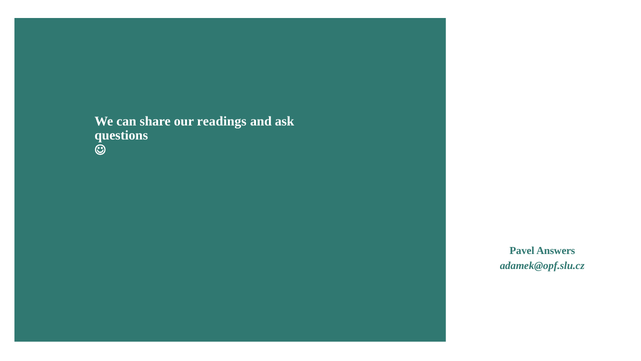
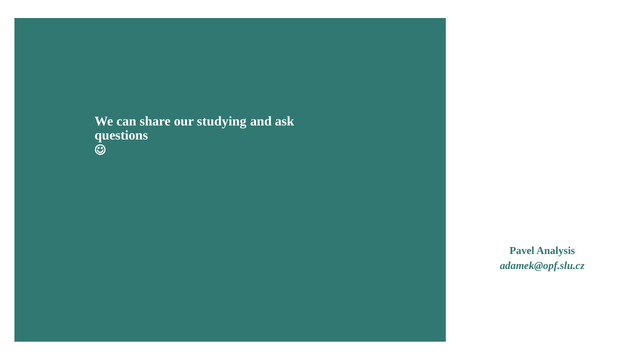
readings: readings -> studying
Answers: Answers -> Analysis
